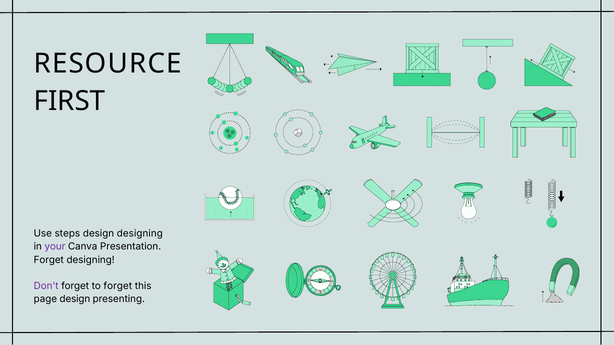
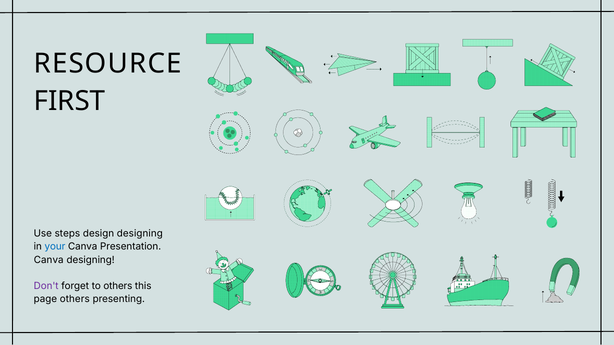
your colour: purple -> blue
Forget at (49, 260): Forget -> Canva
to forget: forget -> others
page design: design -> others
